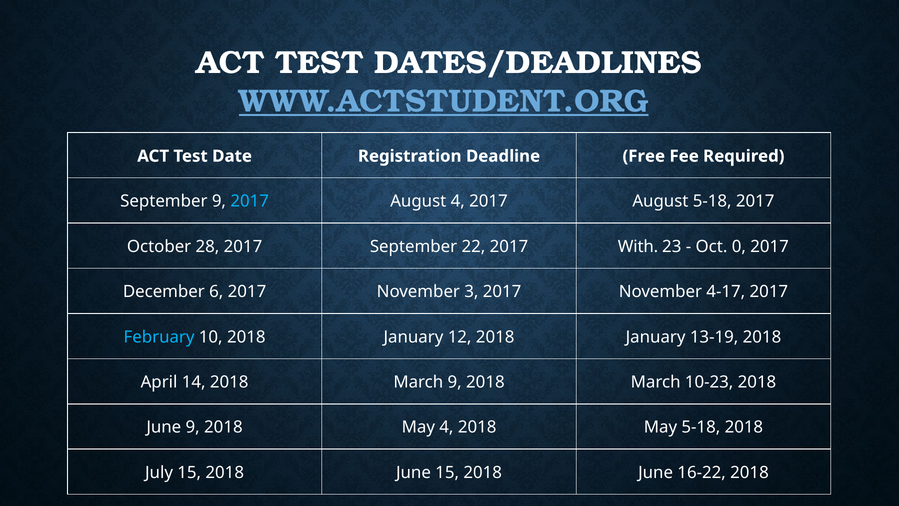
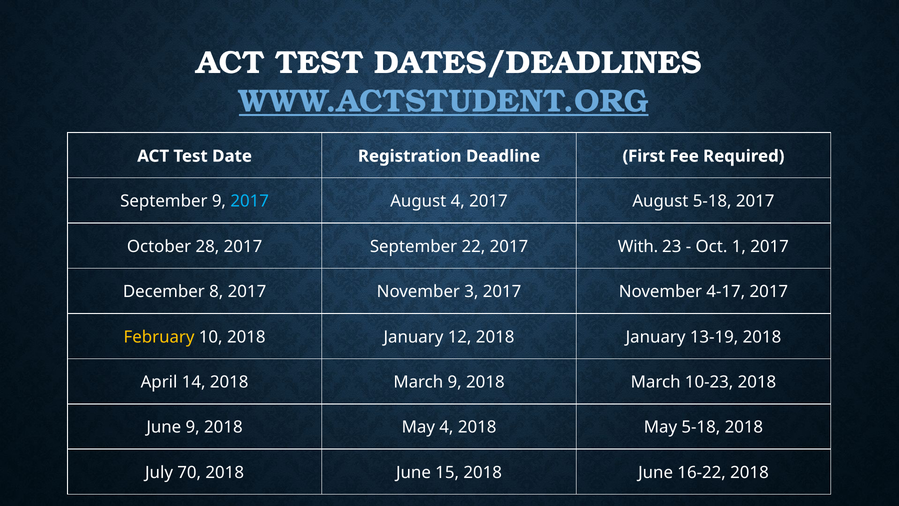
Free: Free -> First
0: 0 -> 1
6: 6 -> 8
February colour: light blue -> yellow
July 15: 15 -> 70
